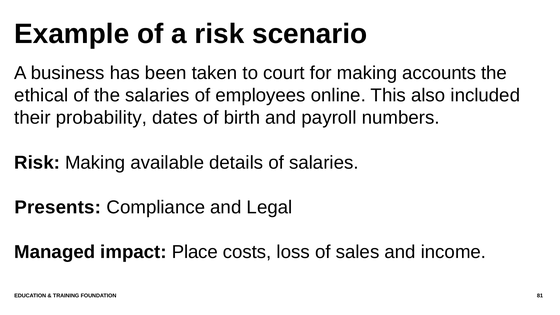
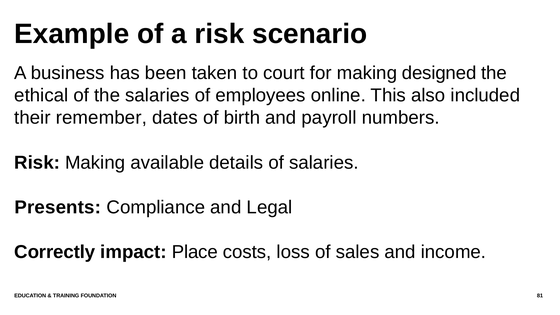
accounts: accounts -> designed
probability: probability -> remember
Managed: Managed -> Correctly
